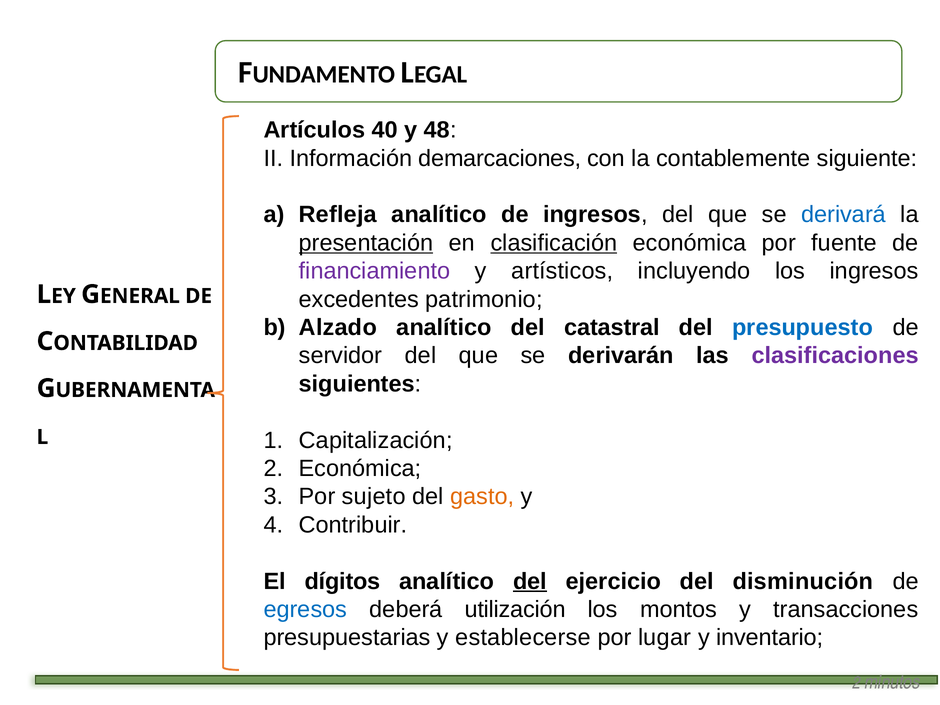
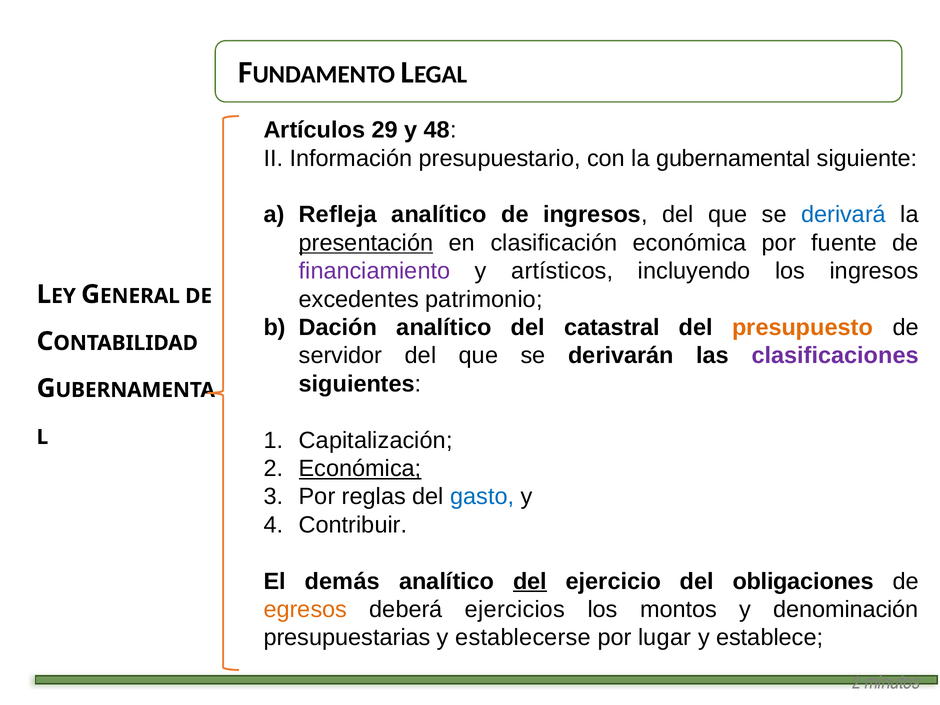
40: 40 -> 29
demarcaciones: demarcaciones -> presupuestario
contablemente: contablemente -> gubernamental
clasificación underline: present -> none
Alzado: Alzado -> Dación
presupuesto colour: blue -> orange
Económica at (360, 469) underline: none -> present
sujeto: sujeto -> reglas
gasto colour: orange -> blue
dígitos: dígitos -> demás
disminución: disminución -> obligaciones
egresos colour: blue -> orange
utilización: utilización -> ejercicios
transacciones: transacciones -> denominación
inventario: inventario -> establece
